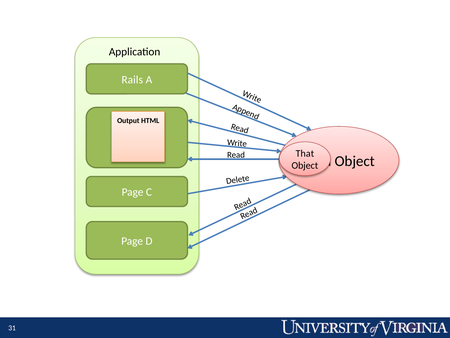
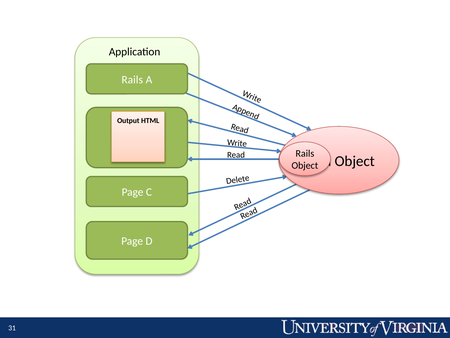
That at (305, 153): That -> Rails
